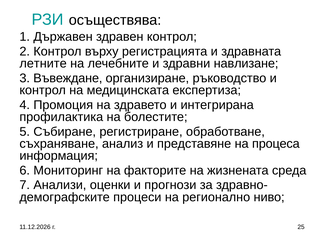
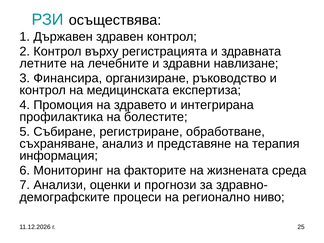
Въвеждане: Въвеждане -> Финансира
процеса: процеса -> терапия
